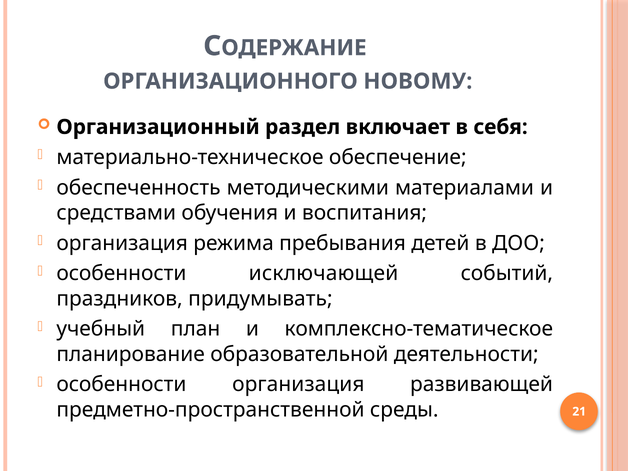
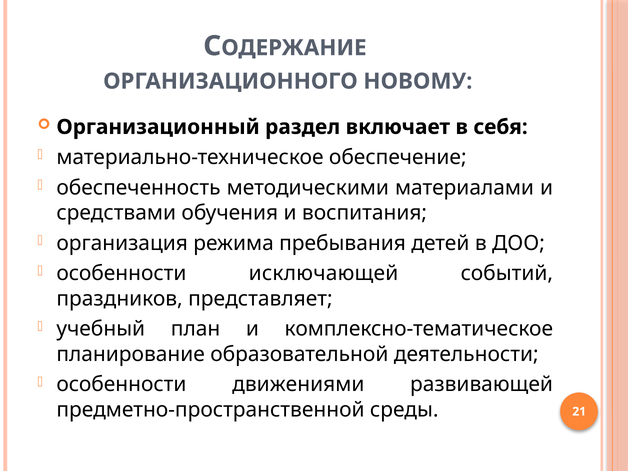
придумывать: придумывать -> представляет
особенности организация: организация -> движениями
